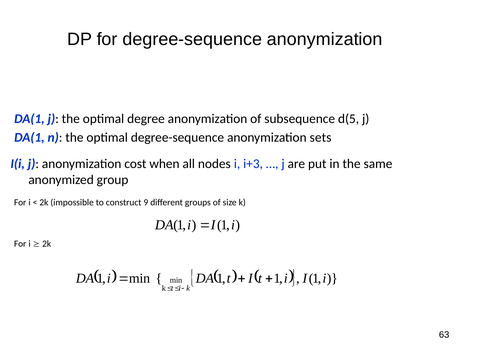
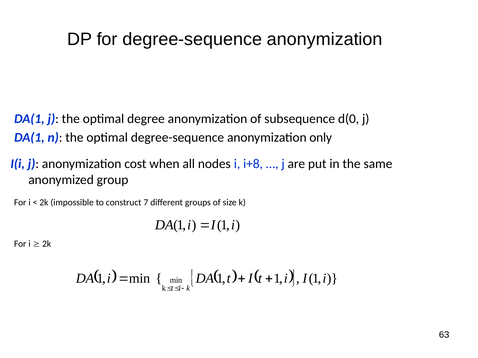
d(5: d(5 -> d(0
sets: sets -> only
i+3: i+3 -> i+8
9: 9 -> 7
